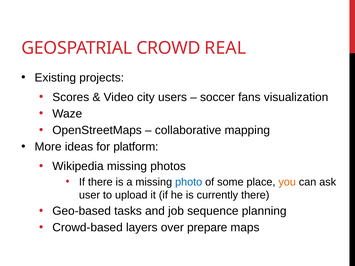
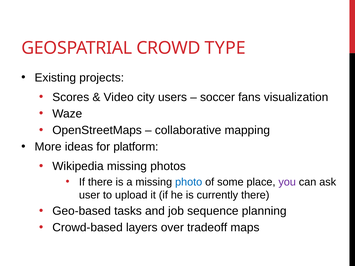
REAL: REAL -> TYPE
you colour: orange -> purple
prepare: prepare -> tradeoff
